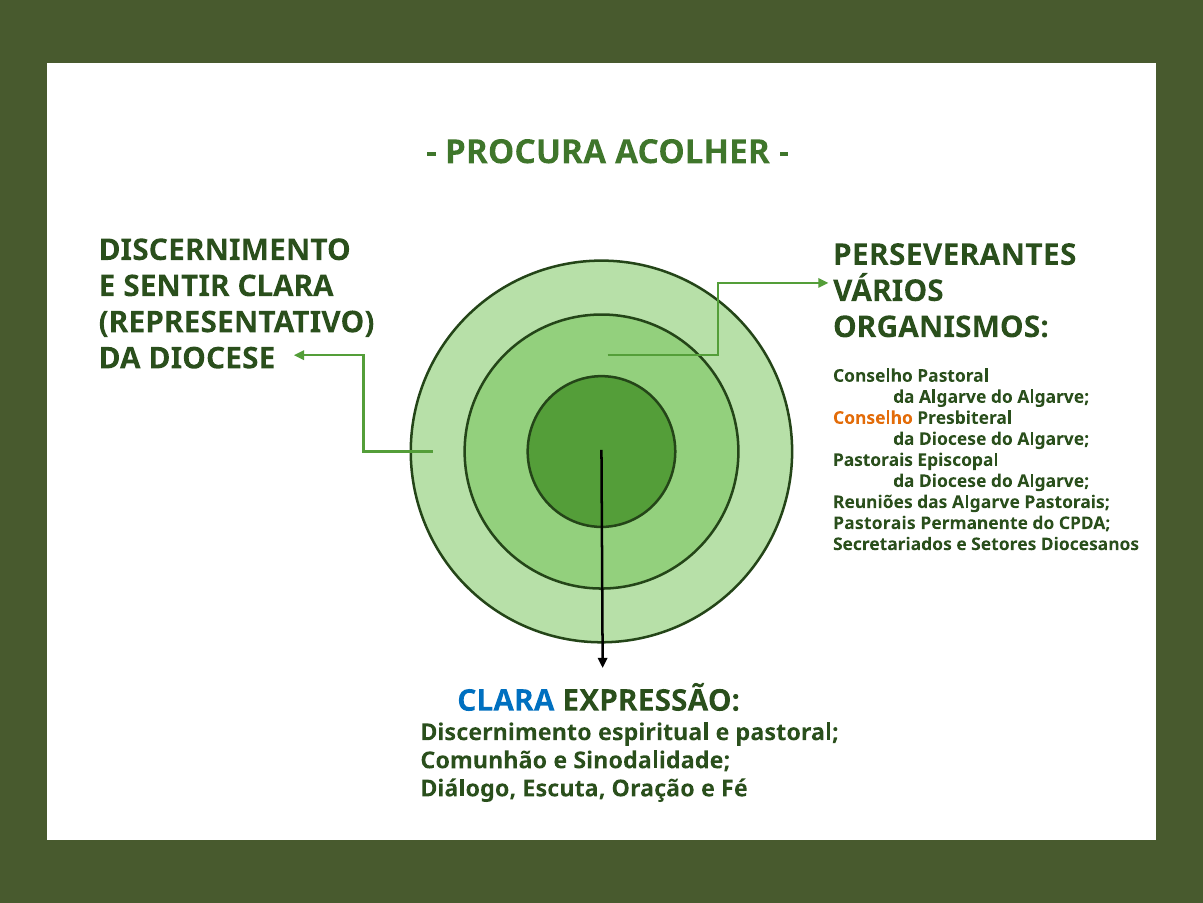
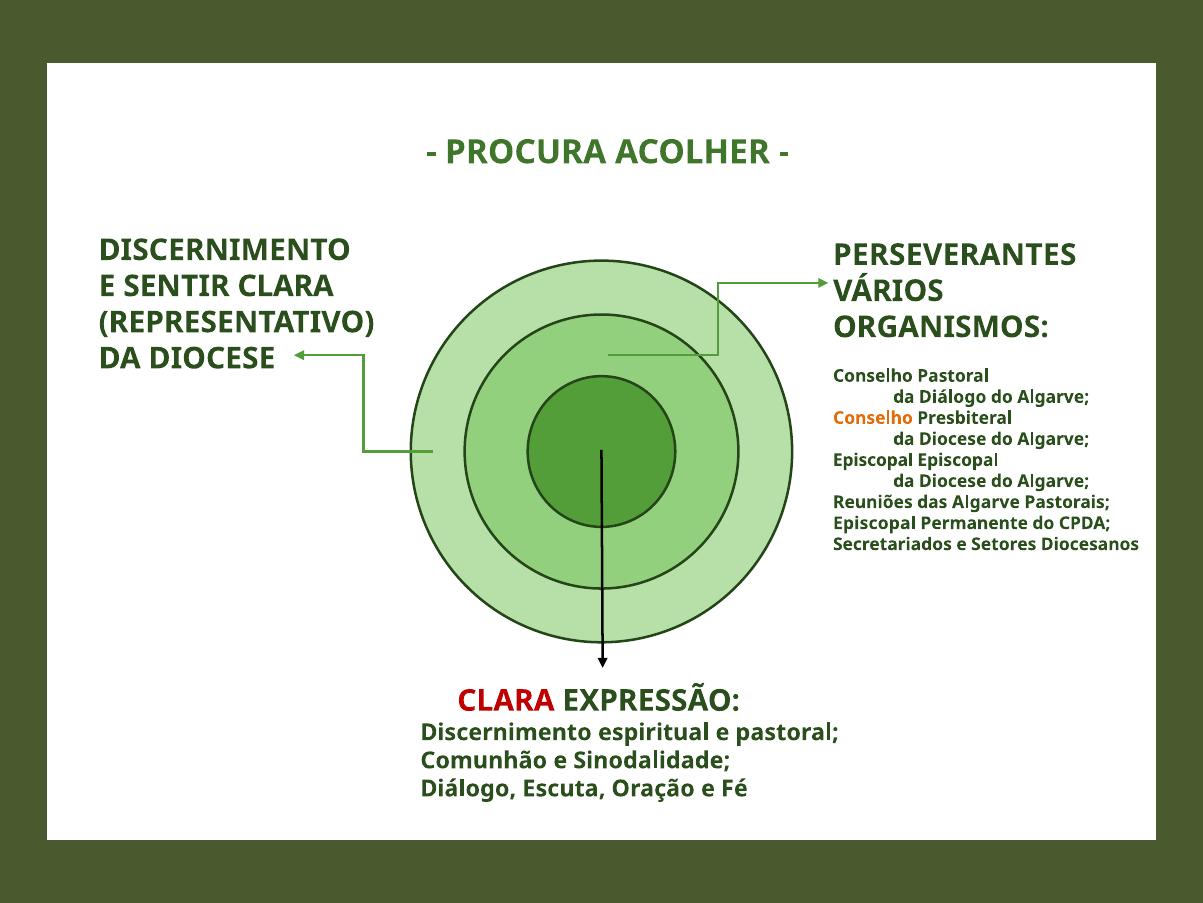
da Algarve: Algarve -> Diálogo
Pastorais at (873, 460): Pastorais -> Episcopal
Pastorais at (874, 523): Pastorais -> Episcopal
CLARA at (506, 700) colour: blue -> red
